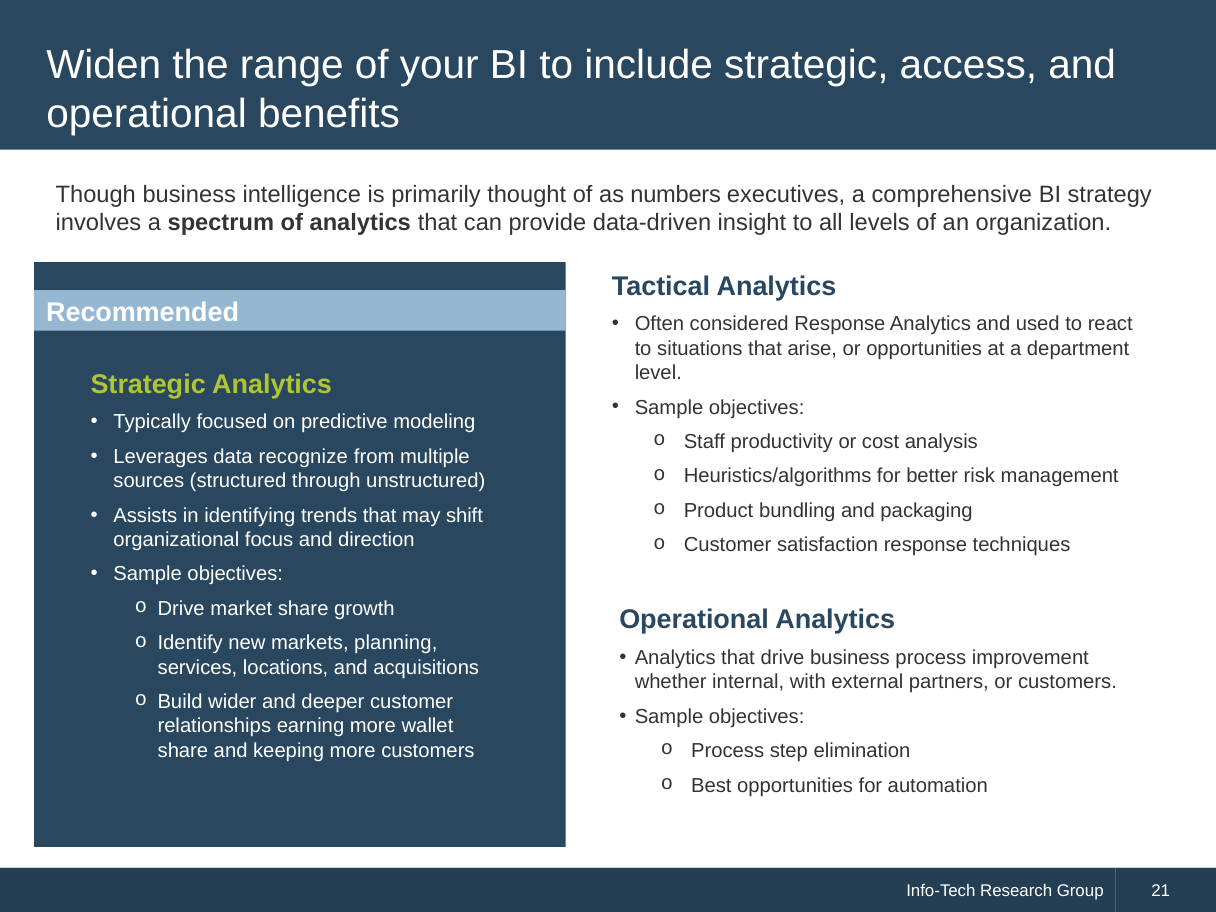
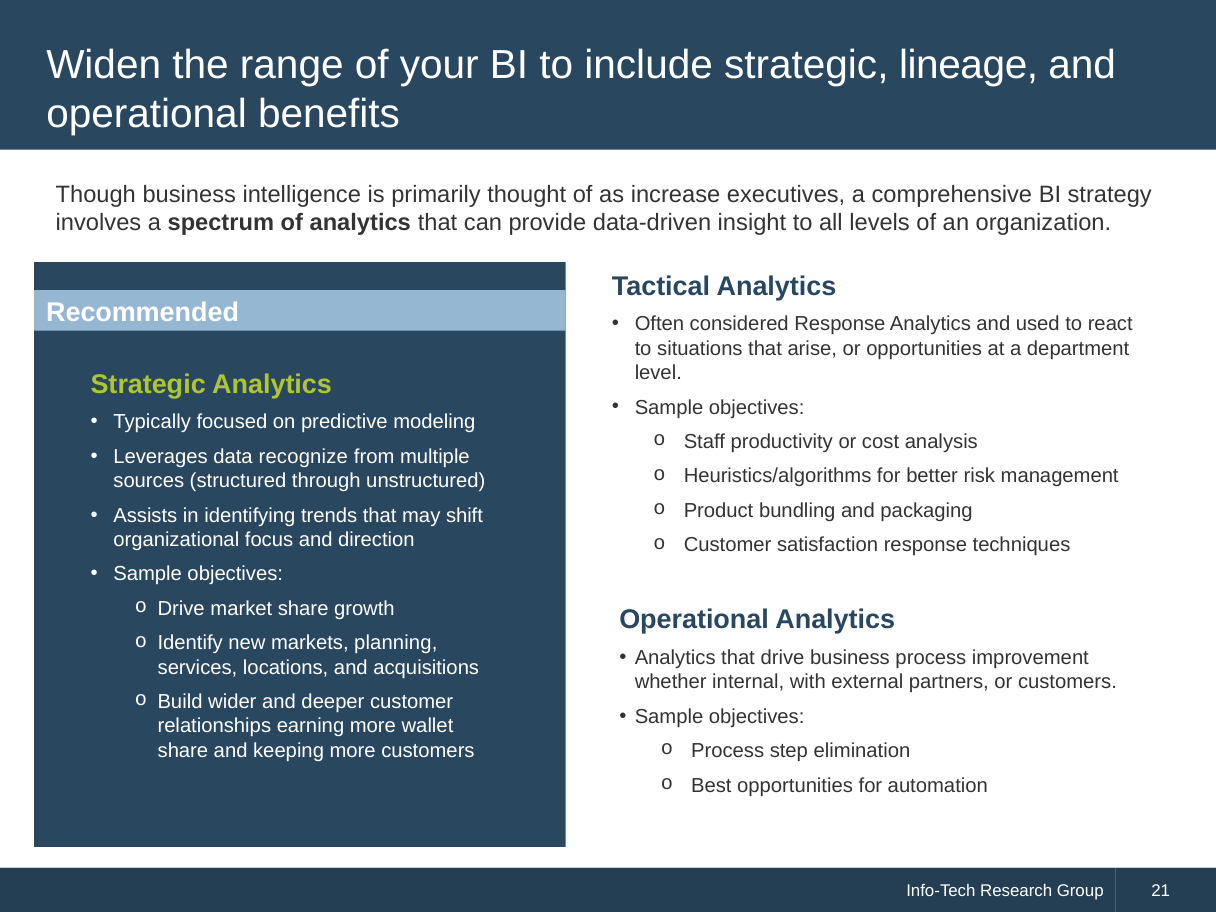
access: access -> lineage
numbers: numbers -> increase
